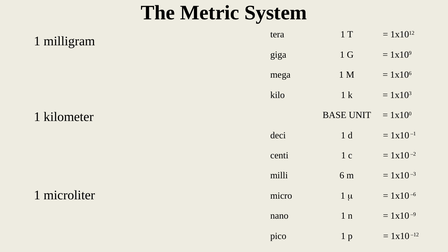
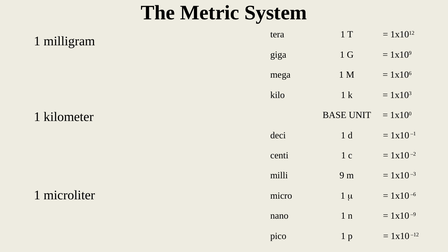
6: 6 -> 9
